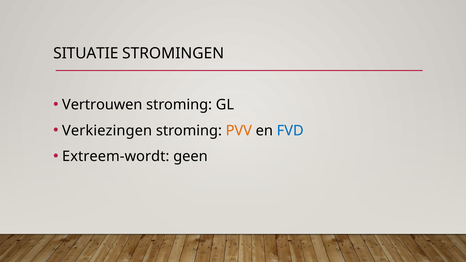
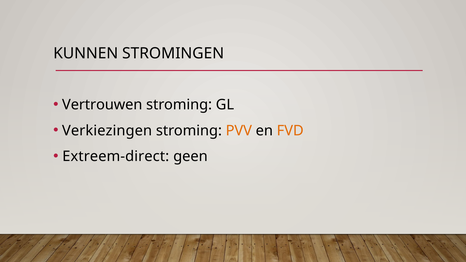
SITUATIE: SITUATIE -> KUNNEN
FVD colour: blue -> orange
Extreem-wordt: Extreem-wordt -> Extreem-direct
